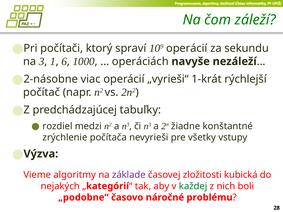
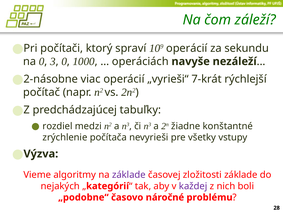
na 3: 3 -> 0
1: 1 -> 3
6 at (64, 62): 6 -> 0
1-krát: 1-krát -> 7-krát
zložitosti kubická: kubická -> základe
každej colour: green -> purple
